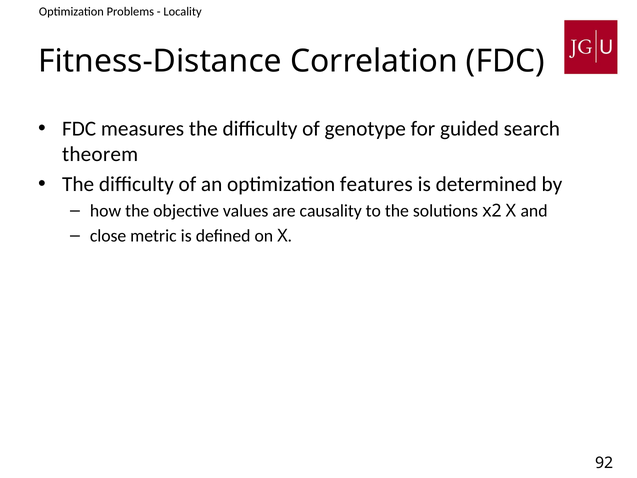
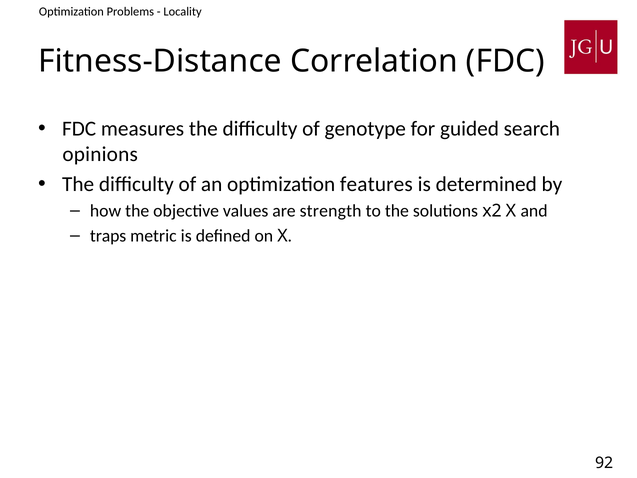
theorem: theorem -> opinions
causality: causality -> strength
close: close -> traps
